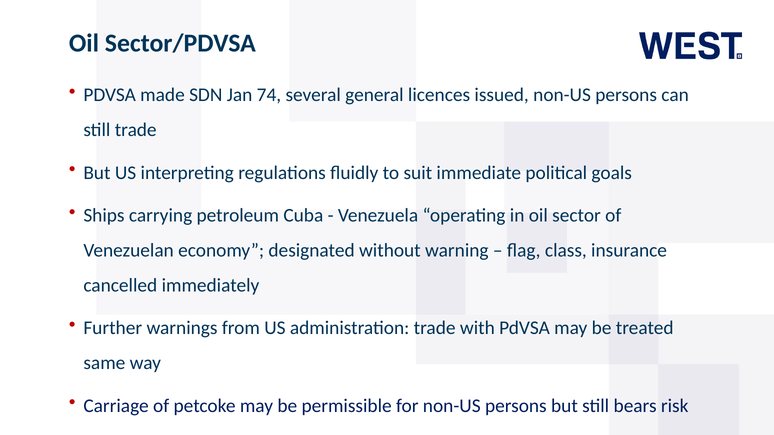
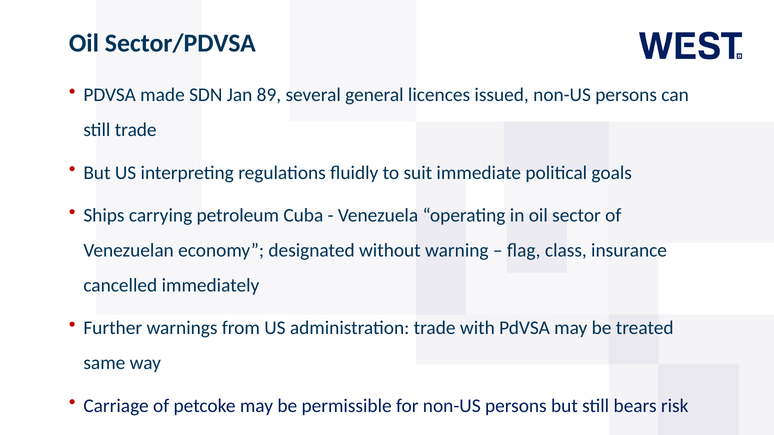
74: 74 -> 89
